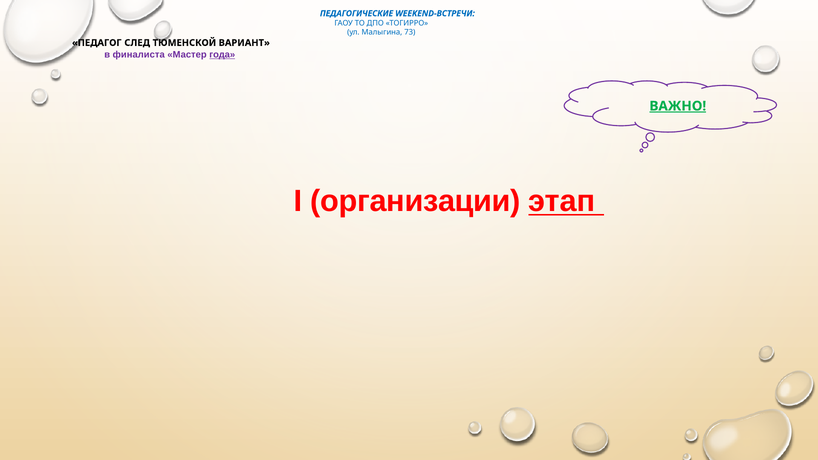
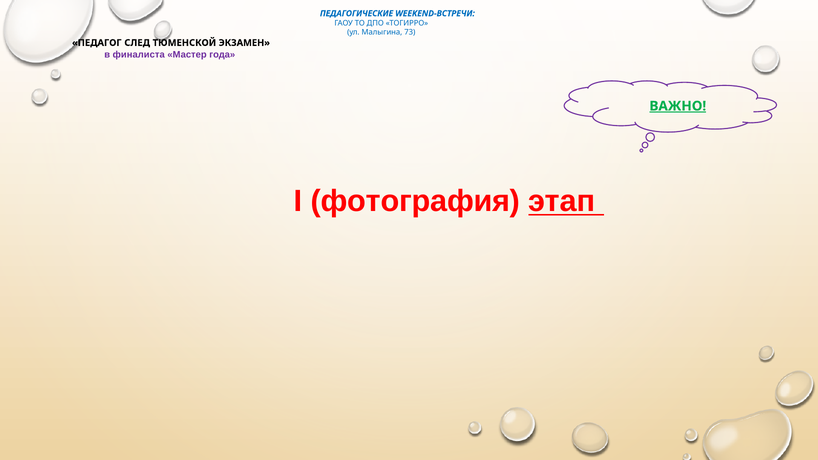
ВАРИАНТ: ВАРИАНТ -> ЭКЗАМЕН
года underline: present -> none
организации: организации -> фотография
